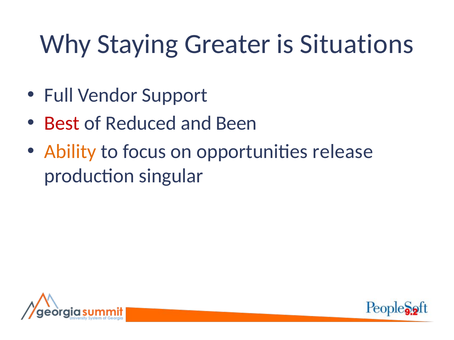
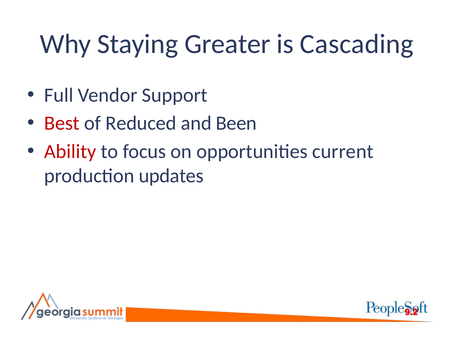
Situations: Situations -> Cascading
Ability colour: orange -> red
release: release -> current
singular: singular -> updates
